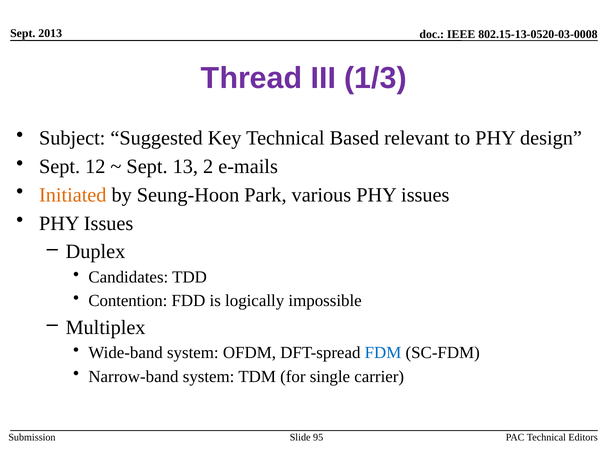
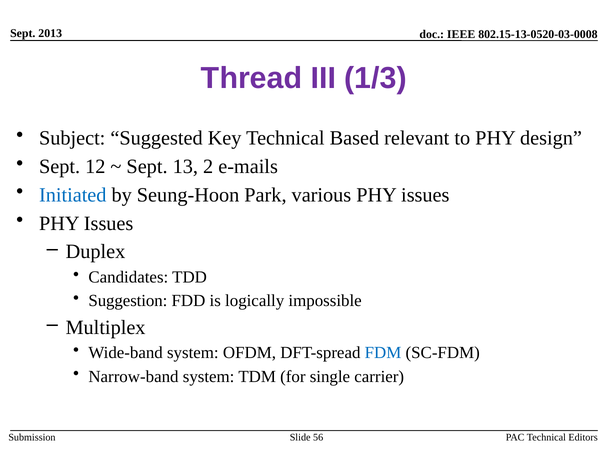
Initiated colour: orange -> blue
Contention: Contention -> Suggestion
95: 95 -> 56
